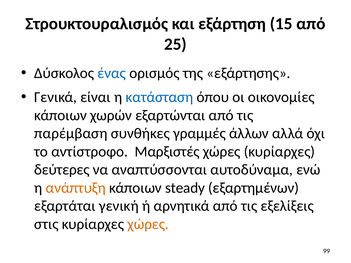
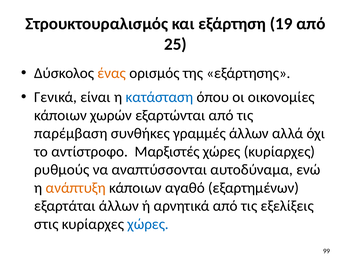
15: 15 -> 19
ένας colour: blue -> orange
δεύτερες: δεύτερες -> ρυθμούς
steady: steady -> αγαθό
εξαρτάται γενική: γενική -> άλλων
χώρες at (148, 224) colour: orange -> blue
